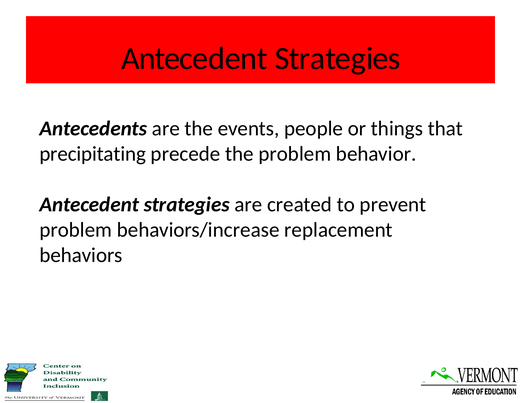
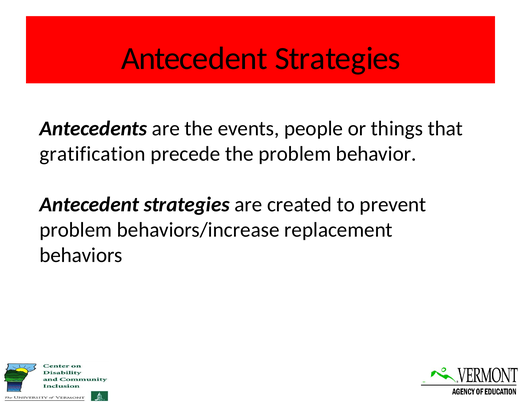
precipitating: precipitating -> gratification
